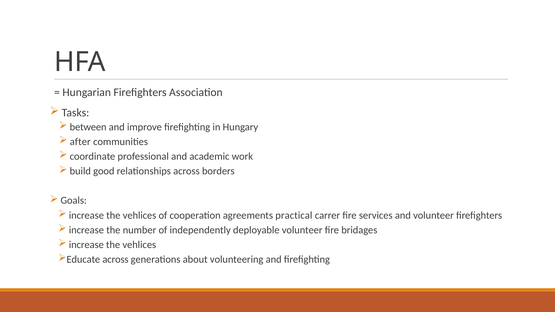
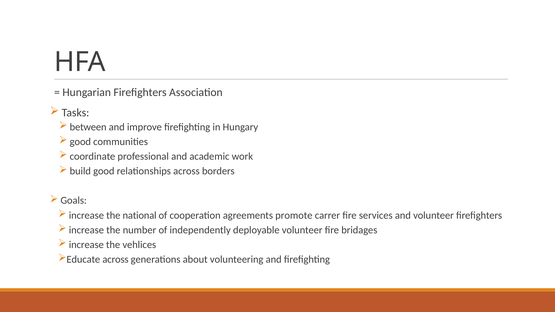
after at (80, 142): after -> good
vehlices at (140, 215): vehlices -> national
practical: practical -> promote
